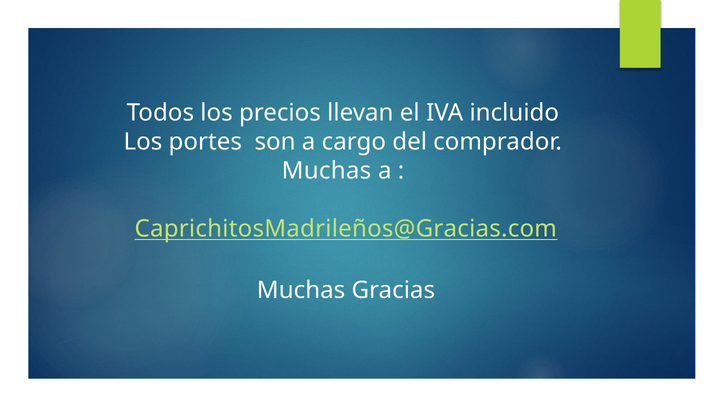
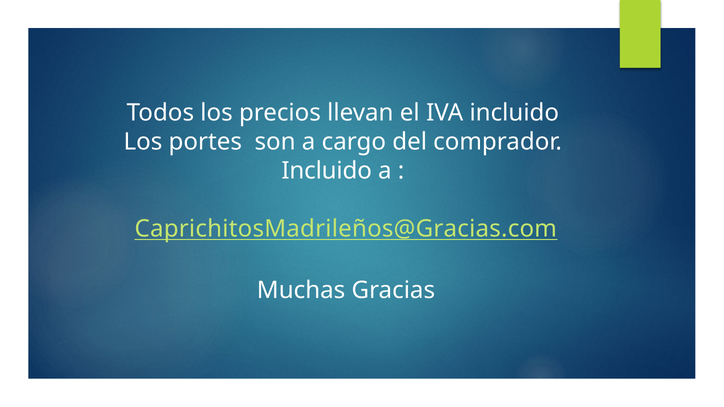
Muchas at (326, 171): Muchas -> Incluido
